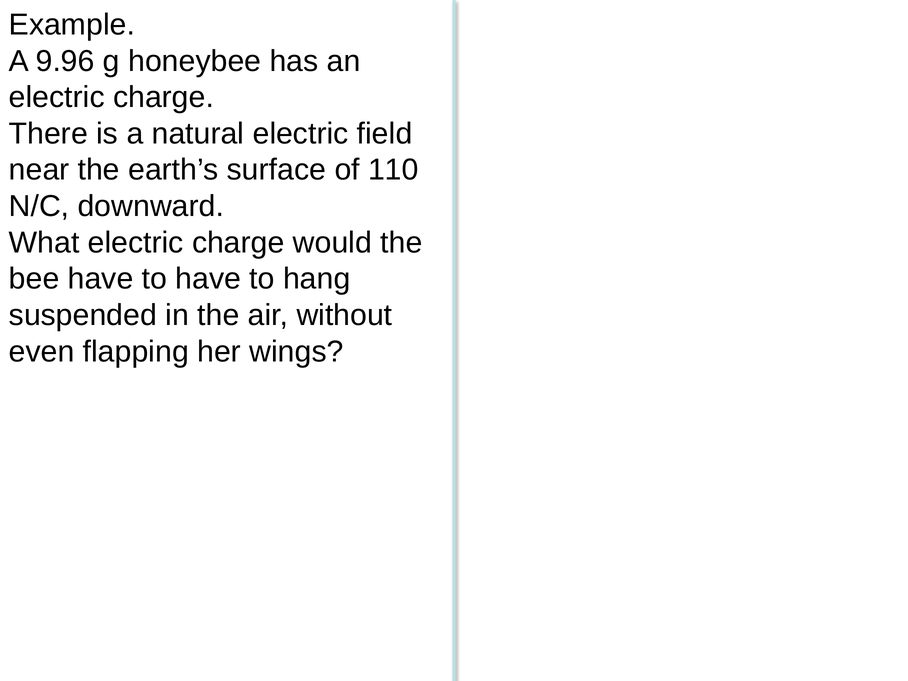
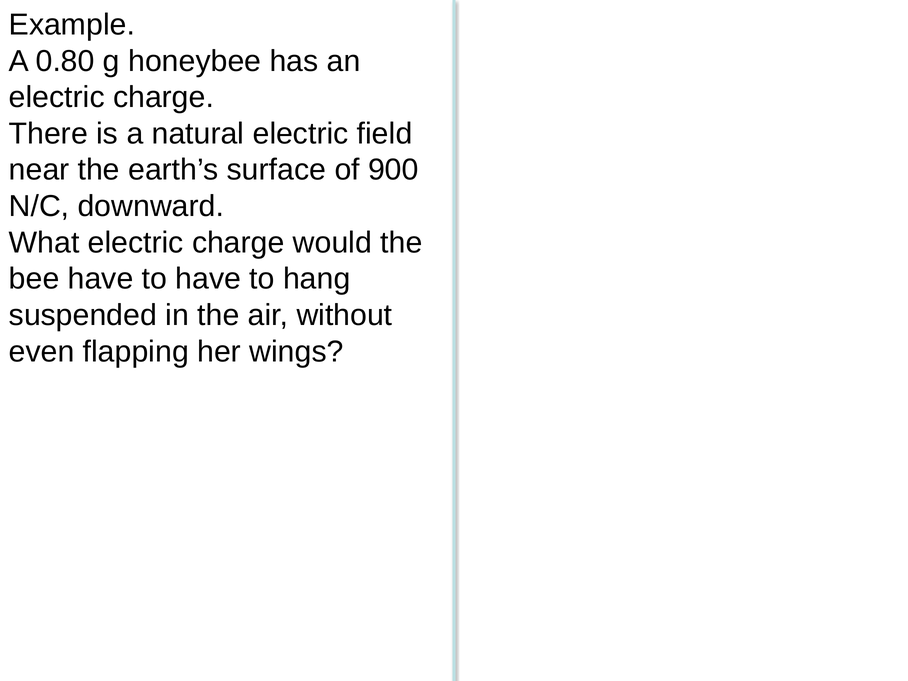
9.96: 9.96 -> 0.80
110: 110 -> 900
